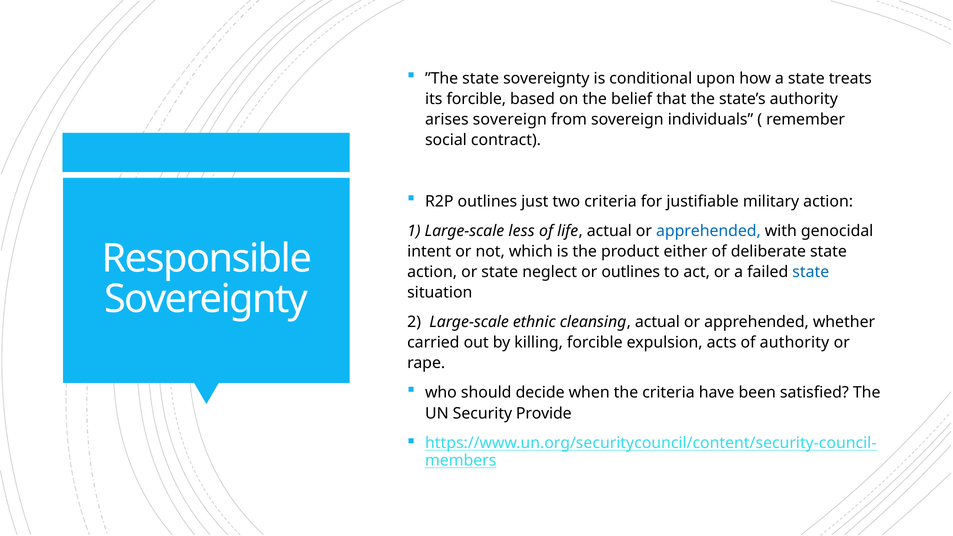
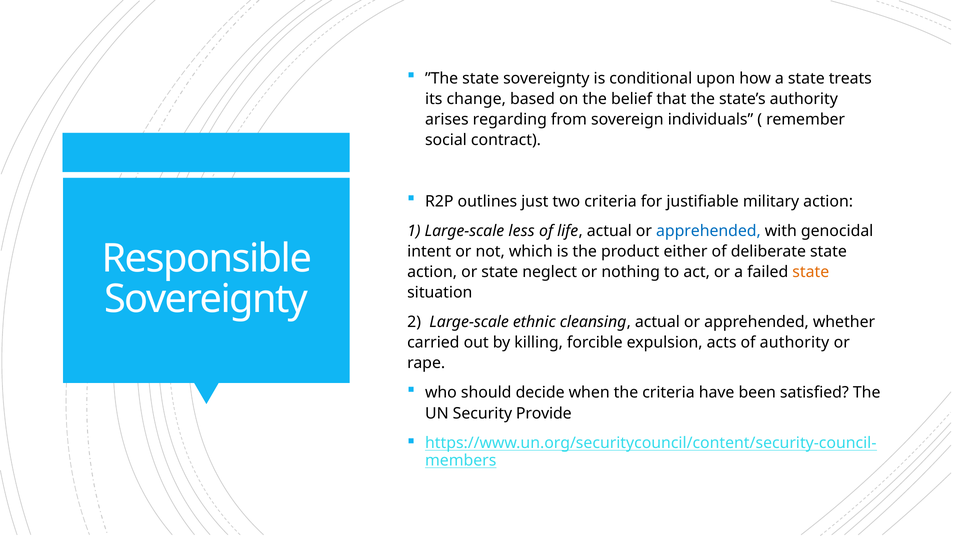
its forcible: forcible -> change
arises sovereign: sovereign -> regarding
or outlines: outlines -> nothing
state at (811, 272) colour: blue -> orange
